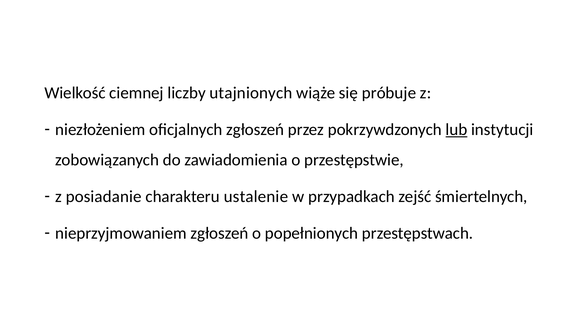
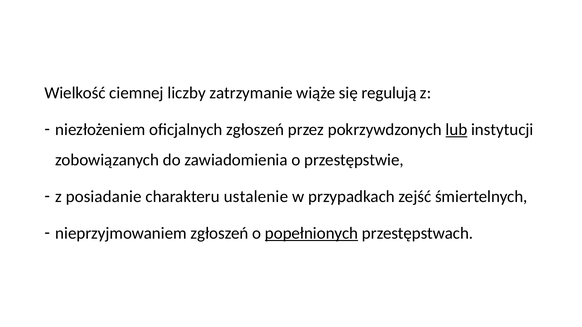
utajnionych: utajnionych -> zatrzymanie
próbuje: próbuje -> regulują
popełnionych underline: none -> present
